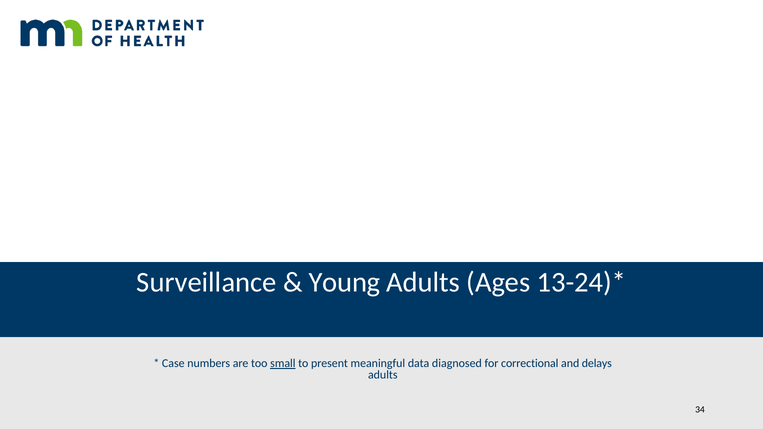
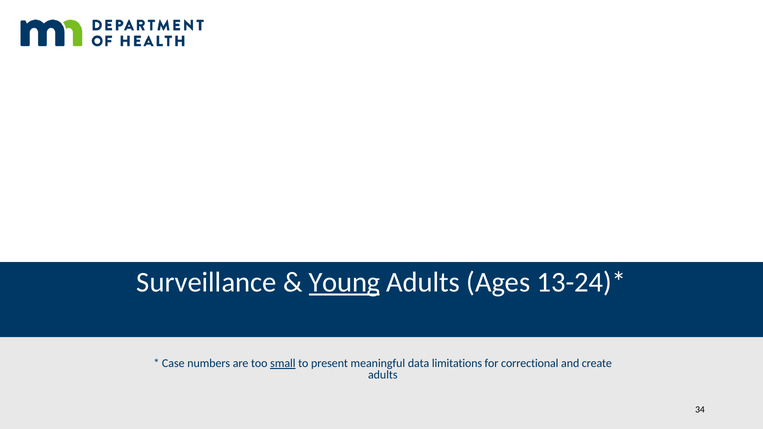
Young underline: none -> present
diagnosed: diagnosed -> limitations
delays: delays -> create
